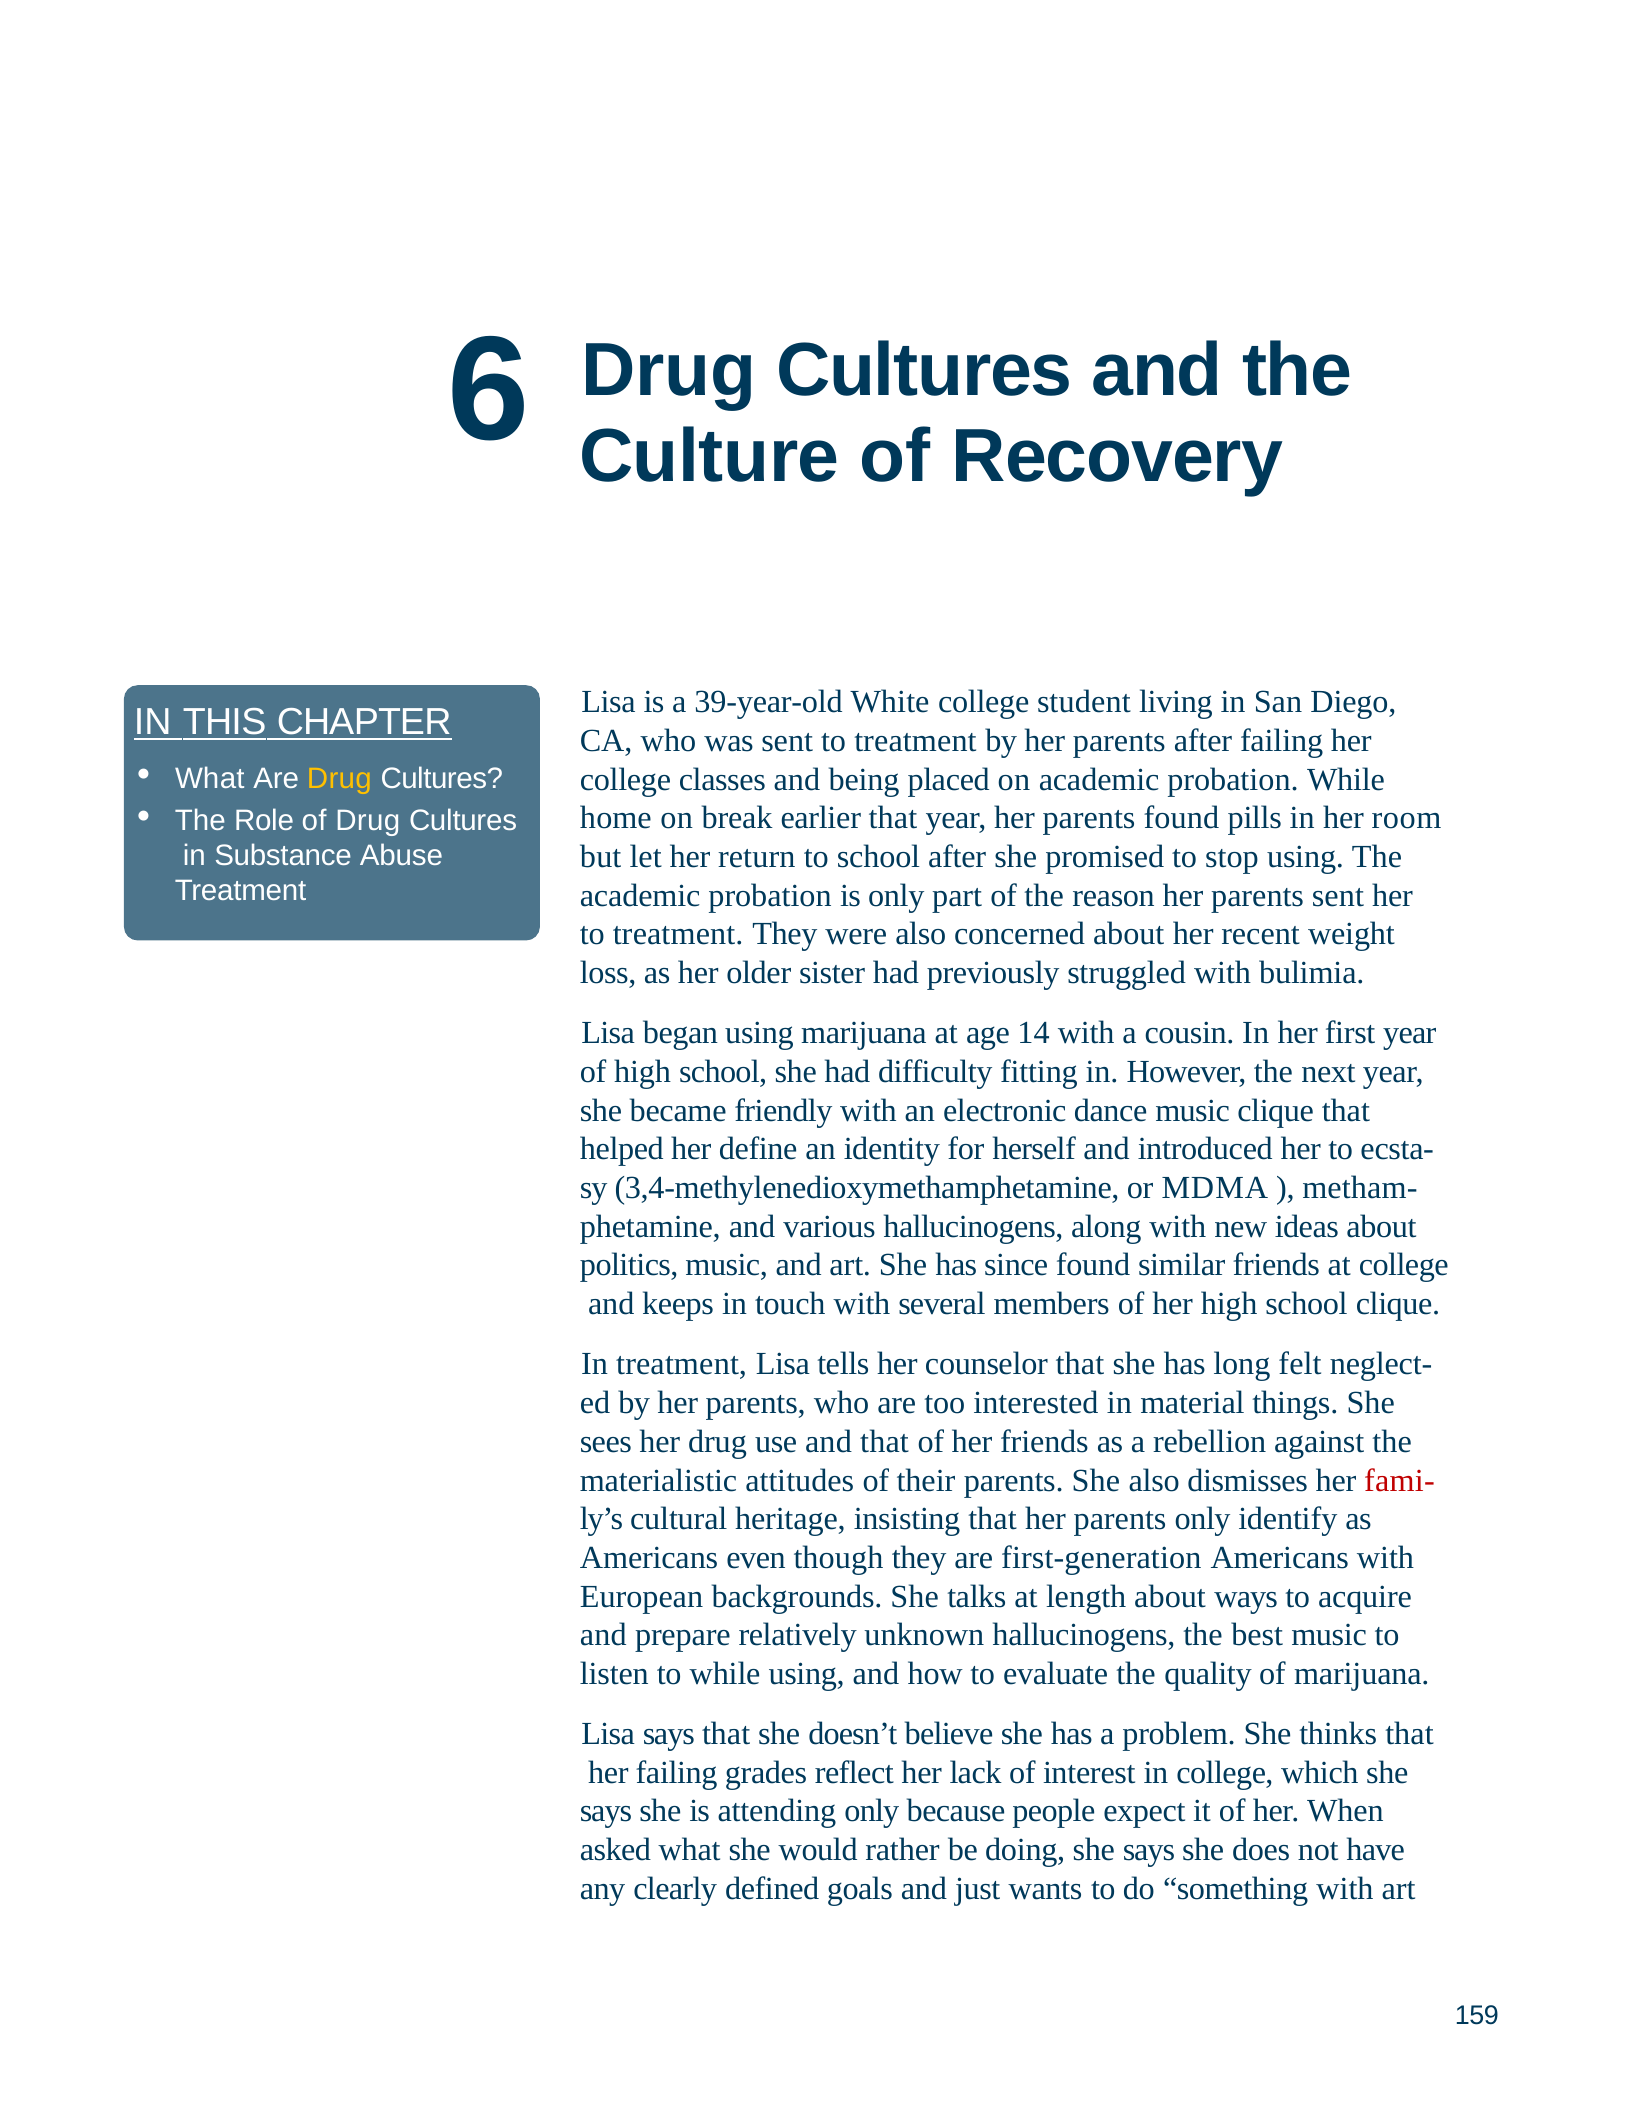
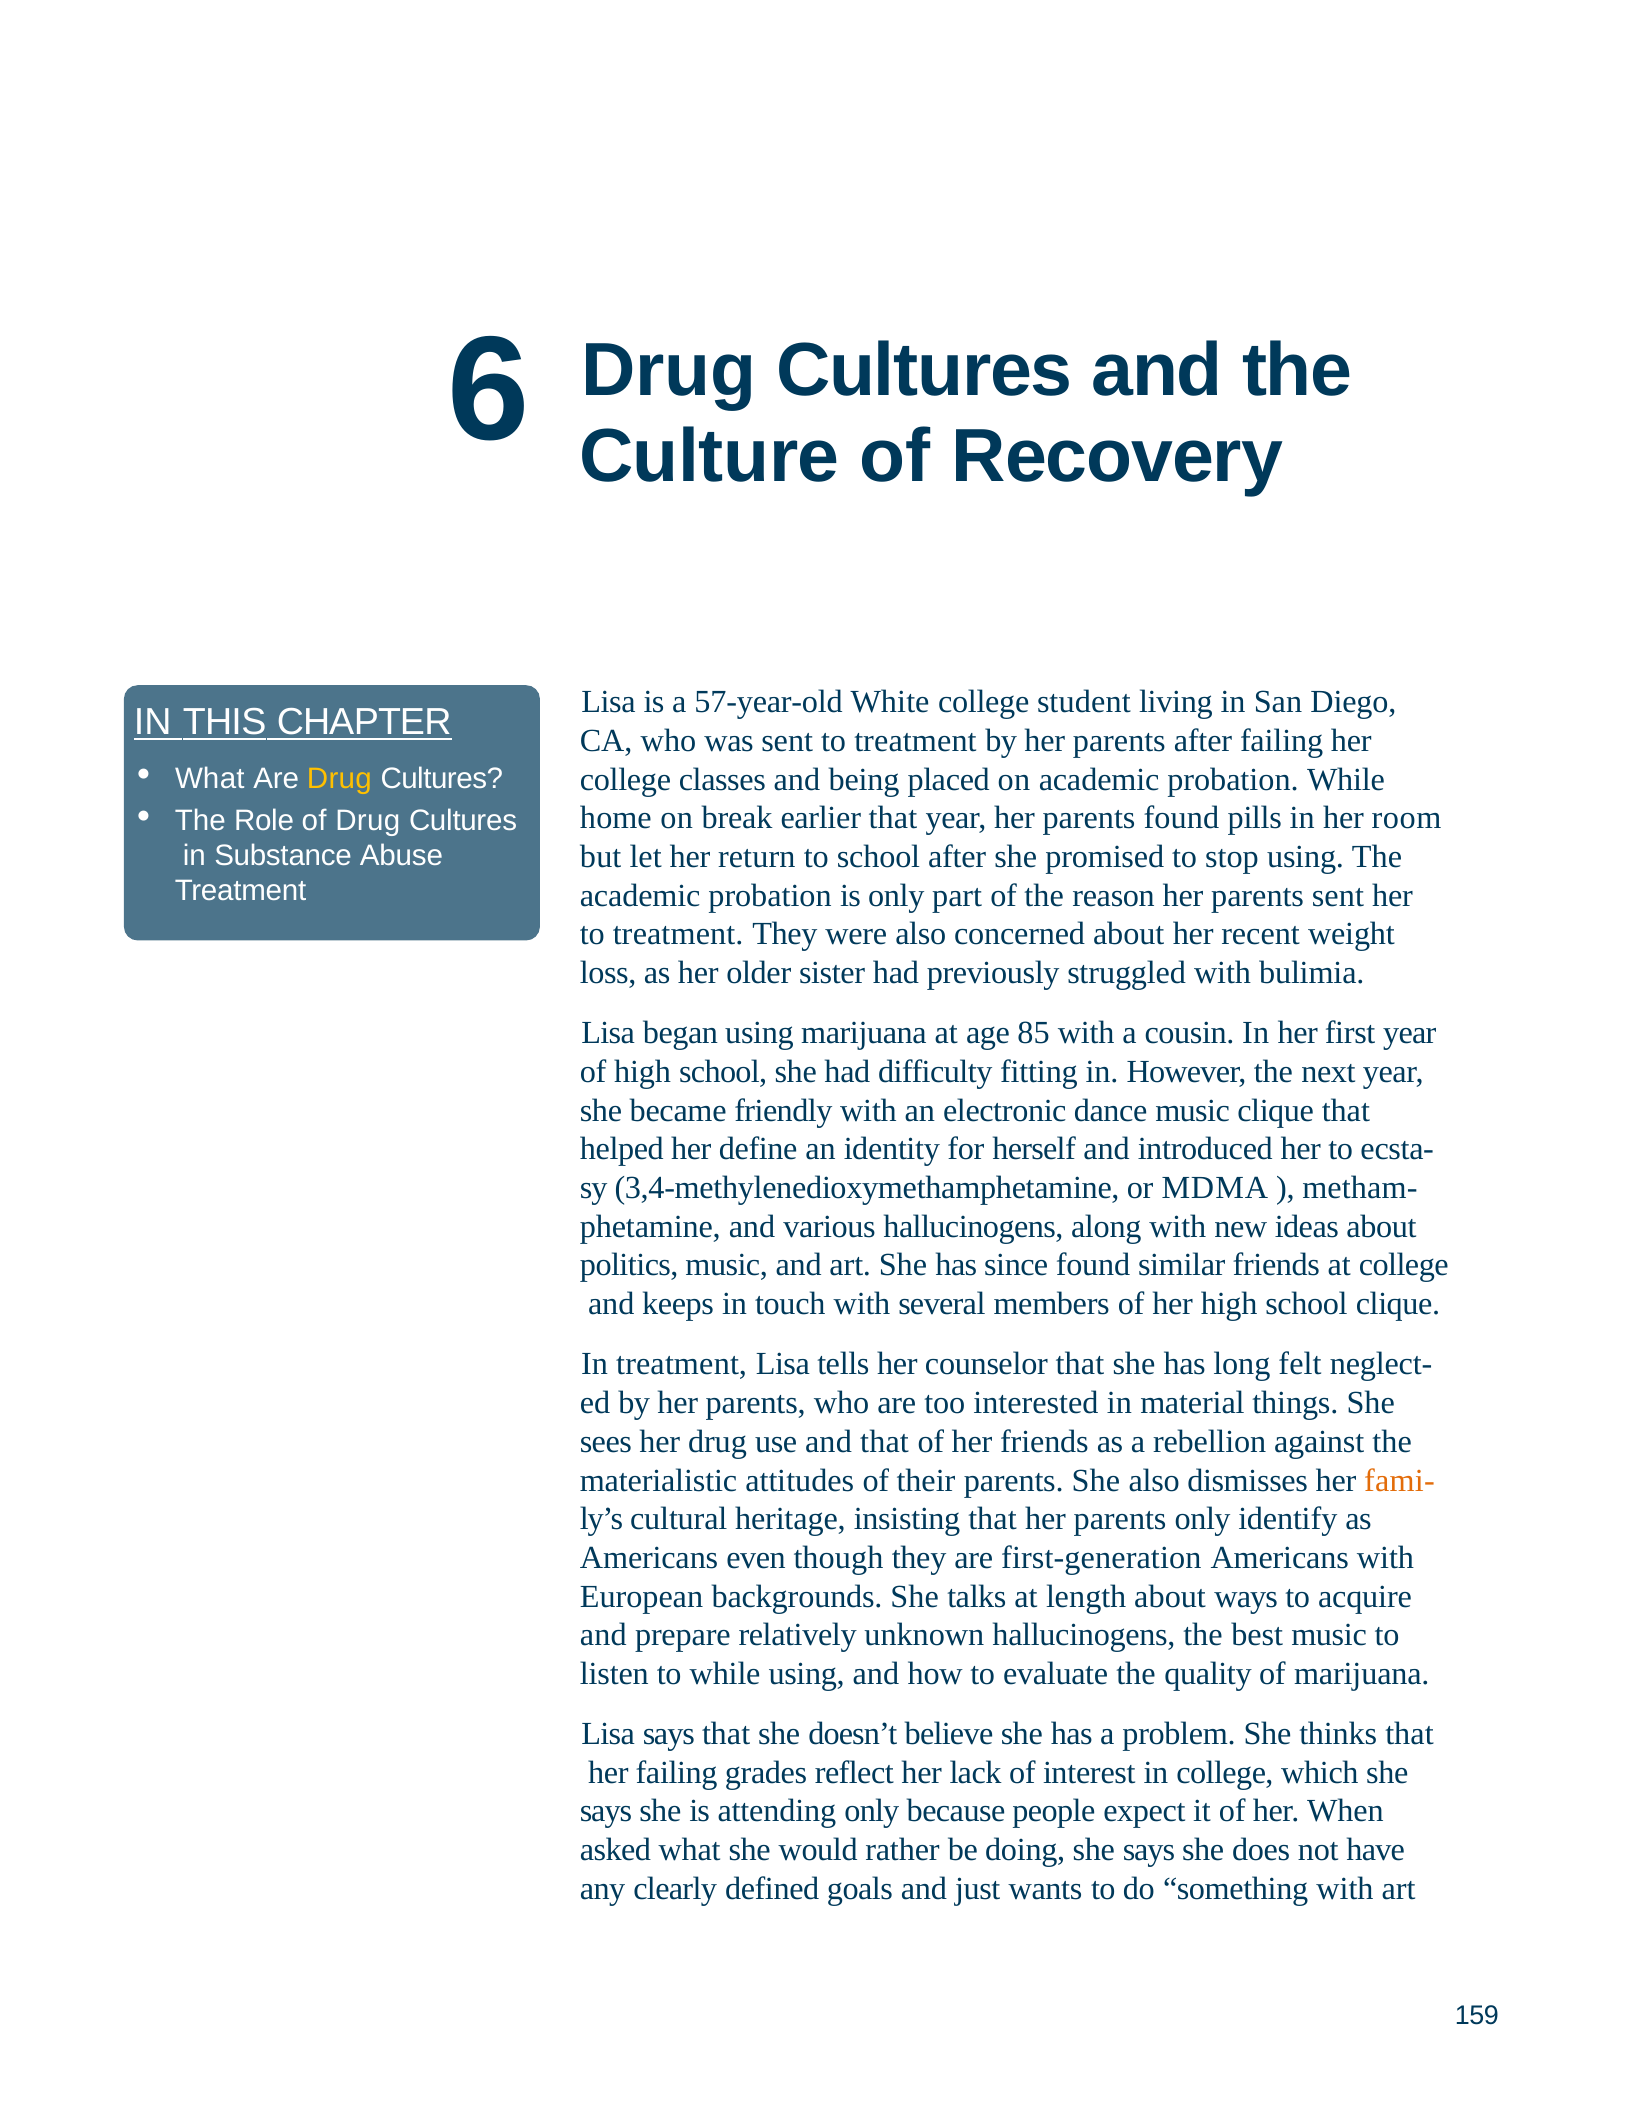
39-year-old: 39-year-old -> 57-year-old
14: 14 -> 85
fami- colour: red -> orange
